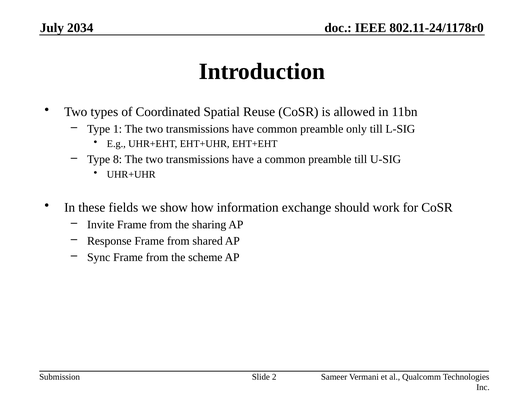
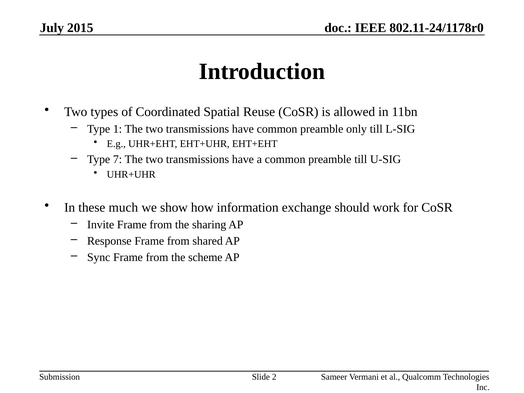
2034: 2034 -> 2015
8: 8 -> 7
fields: fields -> much
